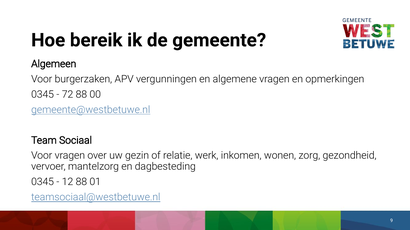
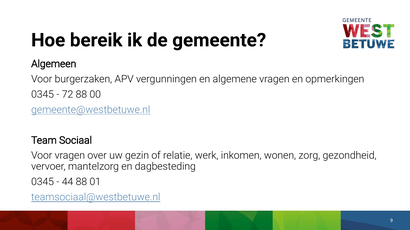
12: 12 -> 44
